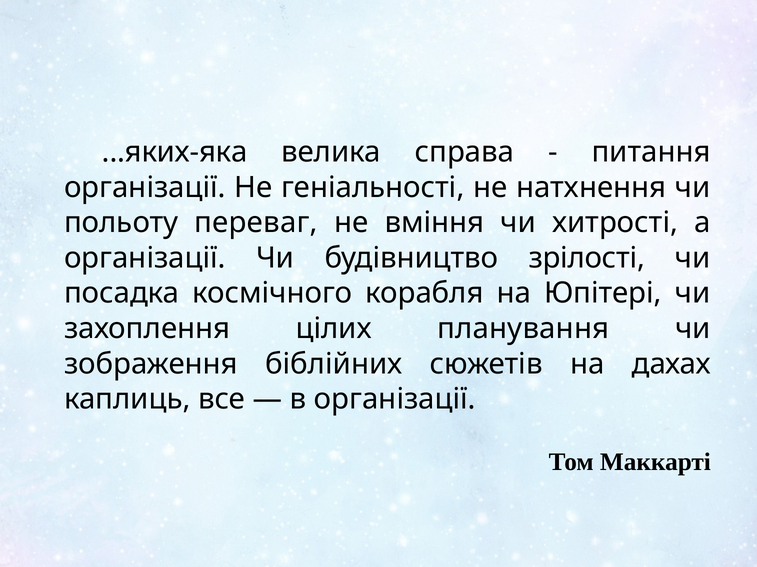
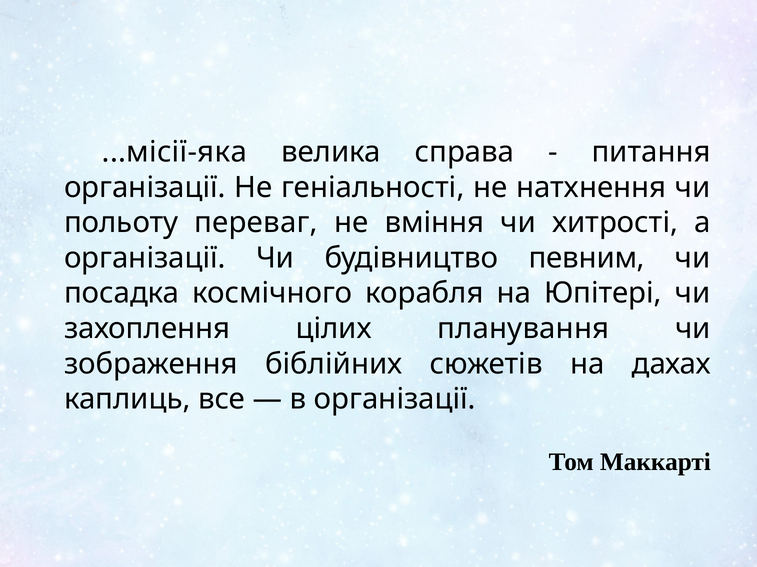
...яких-яка: ...яких-яка -> ...місії-яка
зрілості: зрілості -> певним
